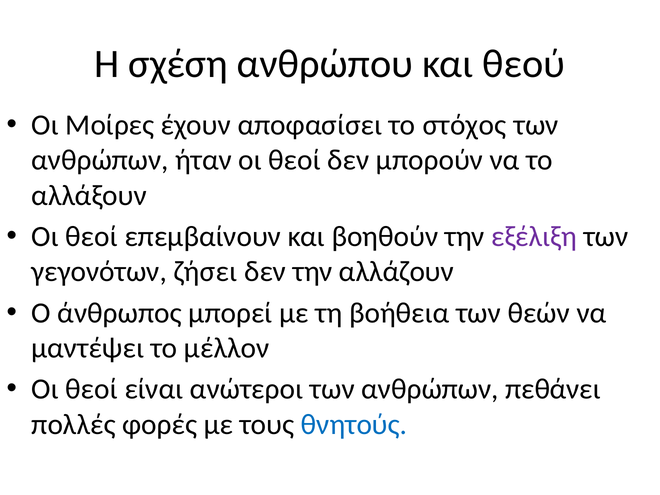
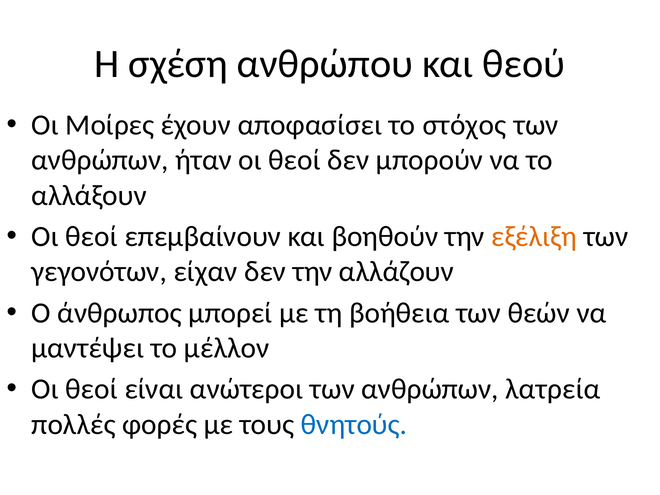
εξέλιξη colour: purple -> orange
ζήσει: ζήσει -> είχαν
πεθάνει: πεθάνει -> λατρεία
